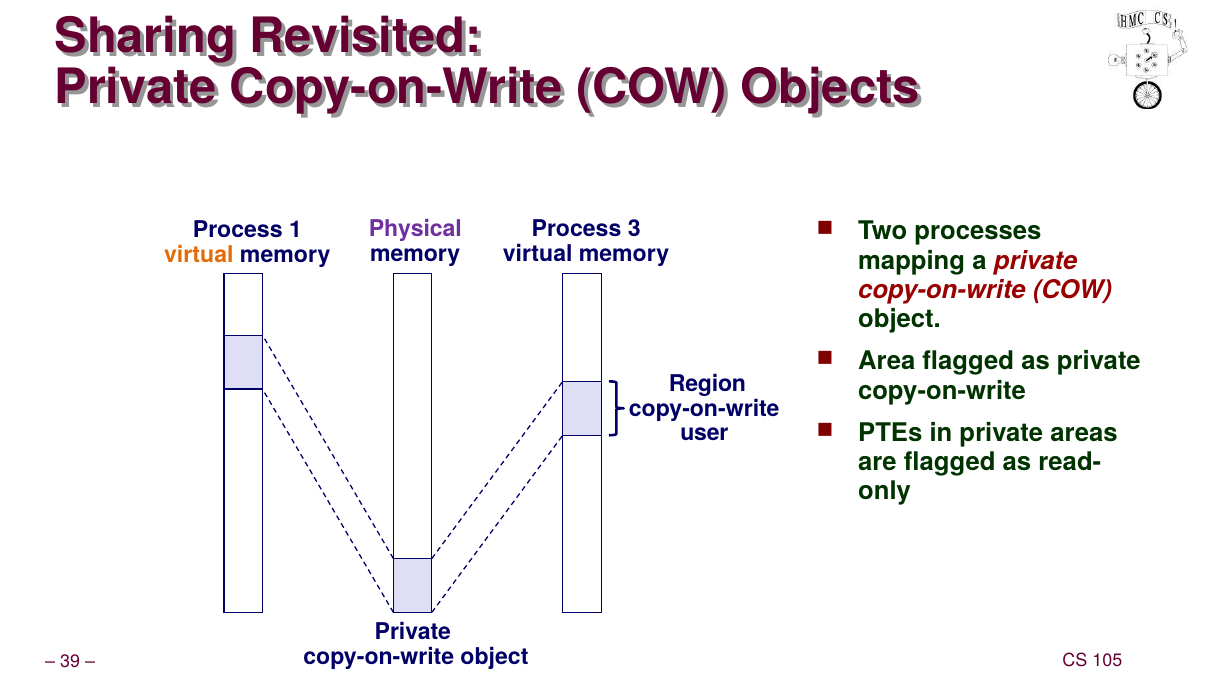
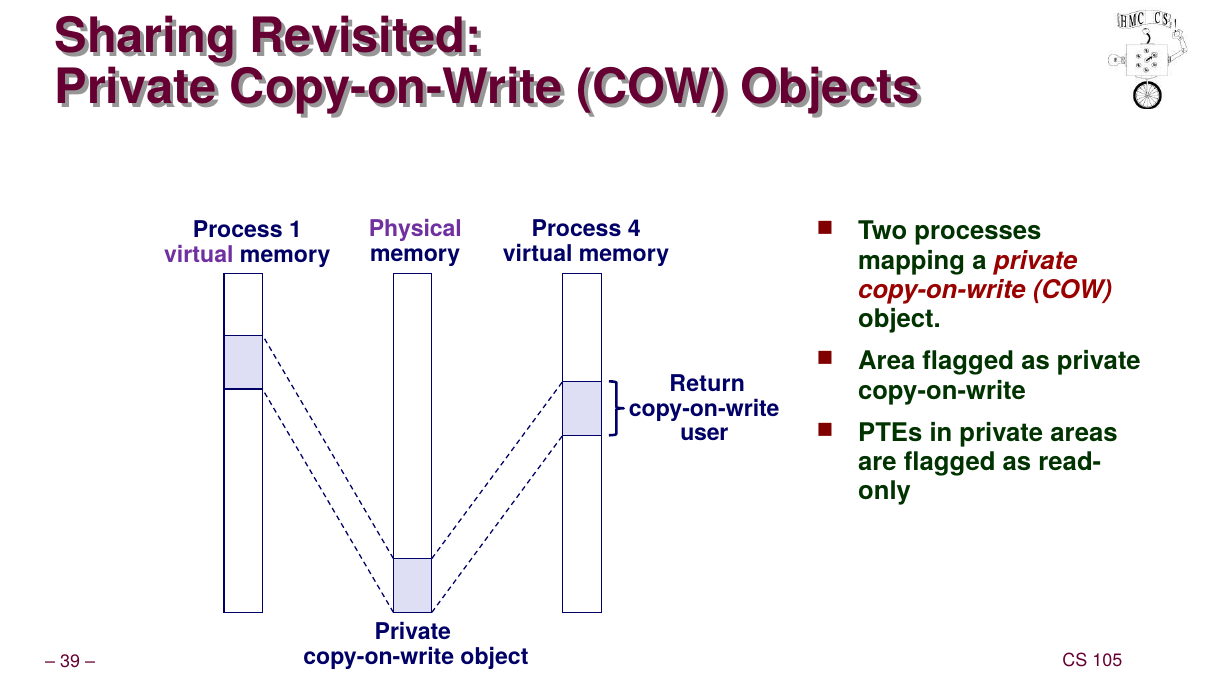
3: 3 -> 4
virtual at (199, 255) colour: orange -> purple
Region: Region -> Return
